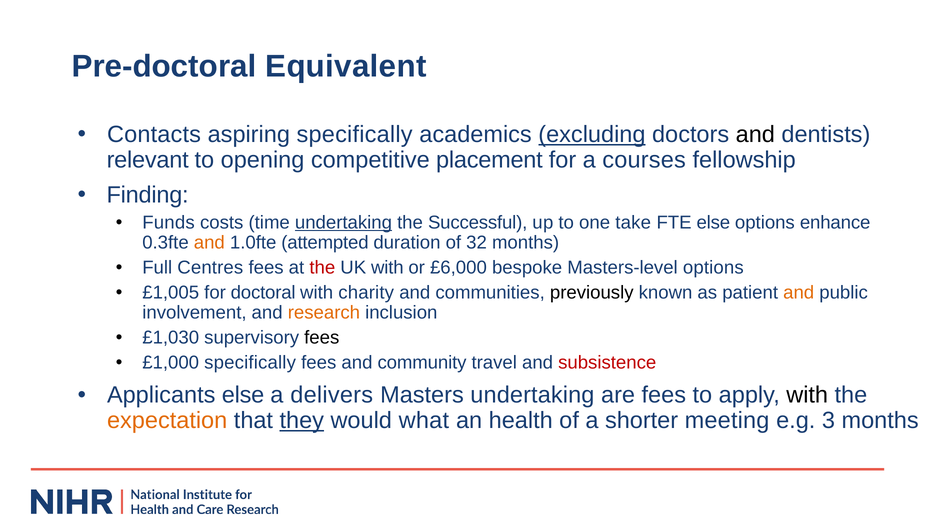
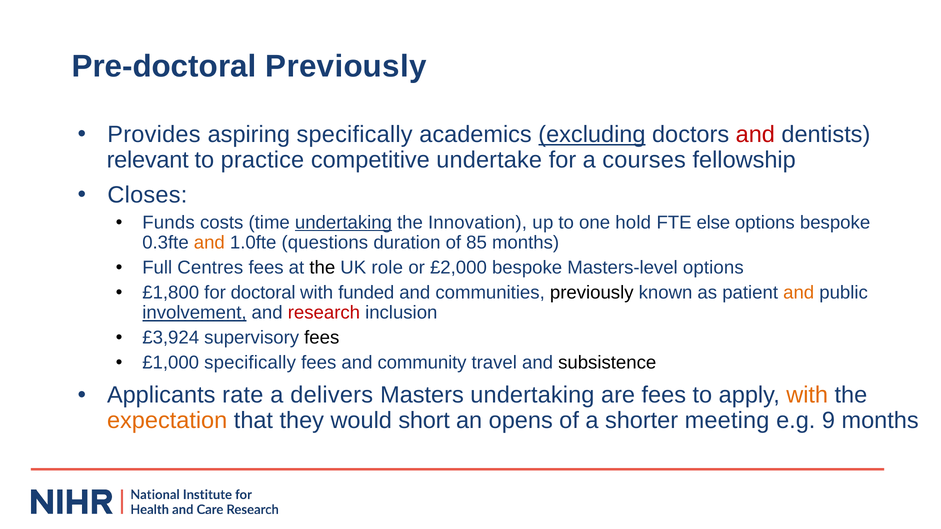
Pre-doctoral Equivalent: Equivalent -> Previously
Contacts: Contacts -> Provides
and at (755, 135) colour: black -> red
opening: opening -> practice
placement: placement -> undertake
Finding: Finding -> Closes
Successful: Successful -> Innovation
take: take -> hold
options enhance: enhance -> bespoke
attempted: attempted -> questions
32: 32 -> 85
the at (322, 268) colour: red -> black
UK with: with -> role
£6,000: £6,000 -> £2,000
£1,005: £1,005 -> £1,800
charity: charity -> funded
involvement underline: none -> present
research colour: orange -> red
£1,030: £1,030 -> £3,924
subsistence colour: red -> black
Applicants else: else -> rate
with at (807, 395) colour: black -> orange
they underline: present -> none
what: what -> short
health: health -> opens
3: 3 -> 9
